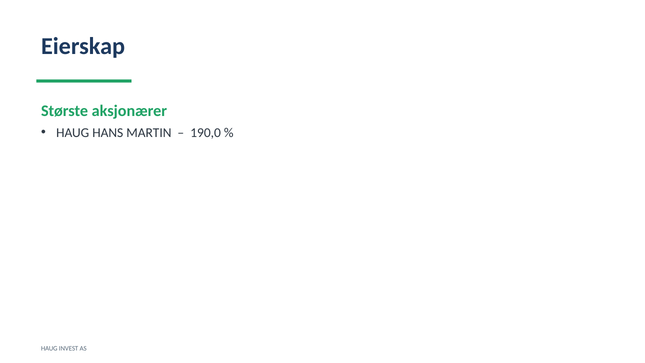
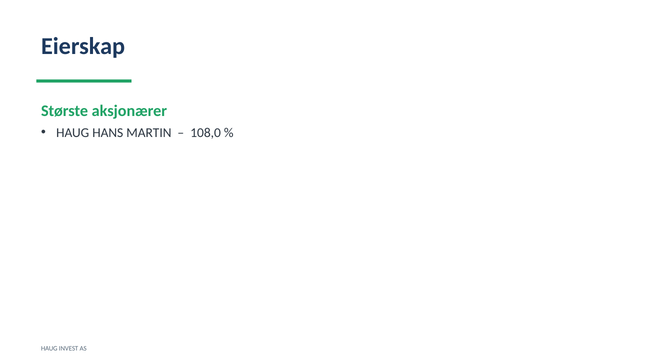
190,0: 190,0 -> 108,0
